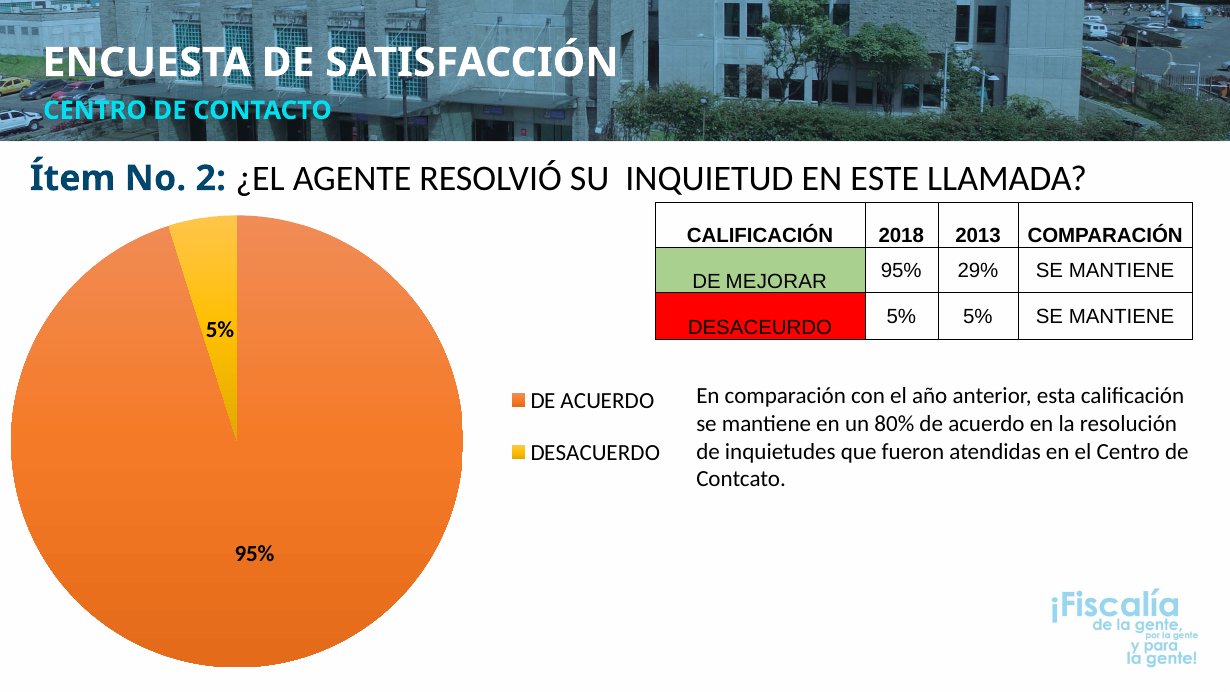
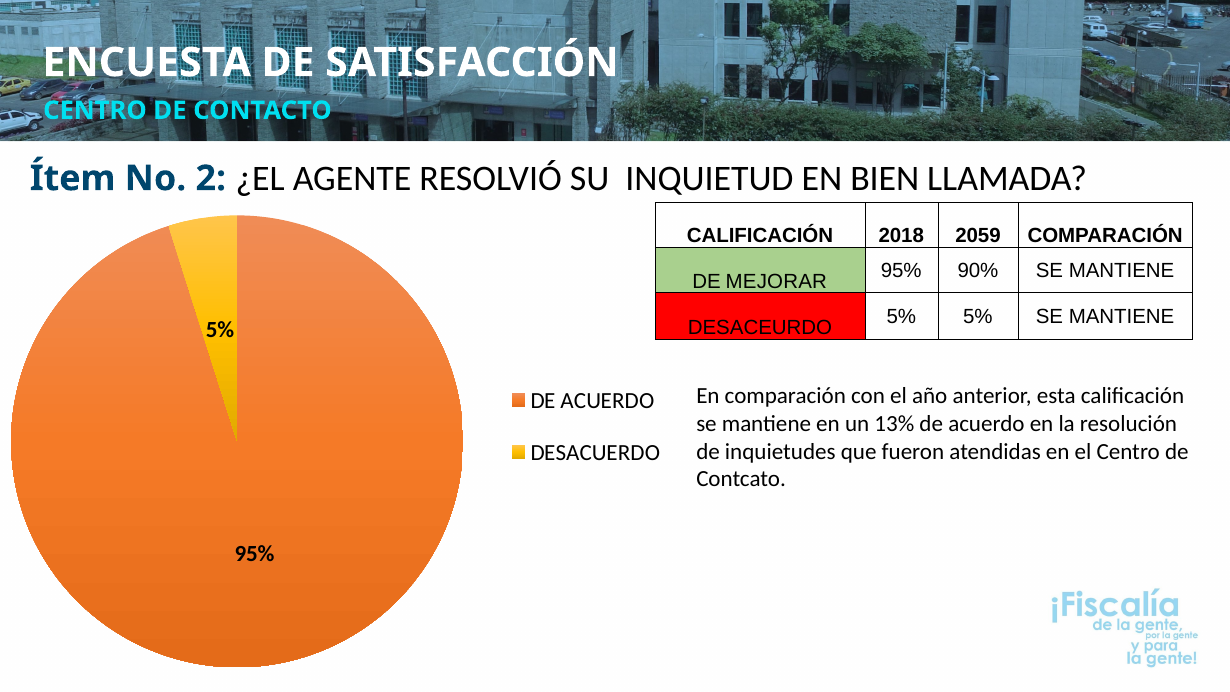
ESTE: ESTE -> BIEN
2013: 2013 -> 2059
29%: 29% -> 90%
80%: 80% -> 13%
